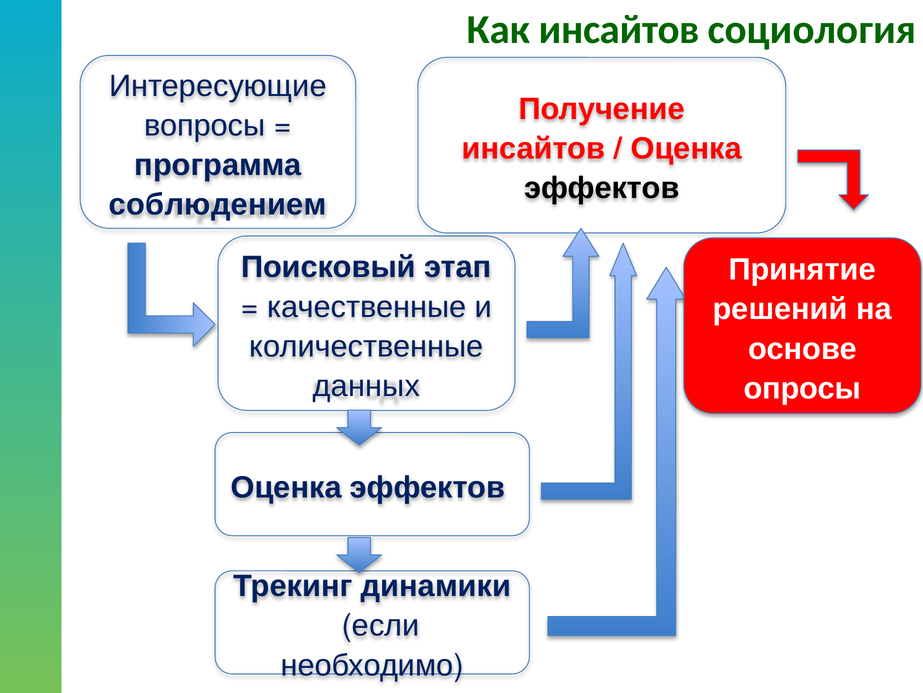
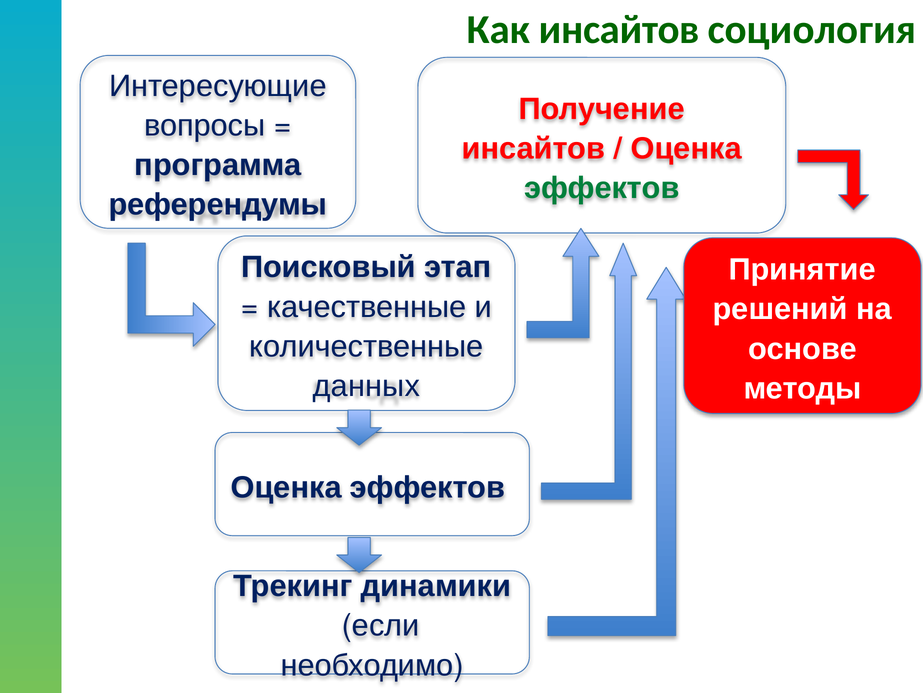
эффектов at (602, 188) colour: black -> green
соблюдением: соблюдением -> референдумы
опросы: опросы -> методы
